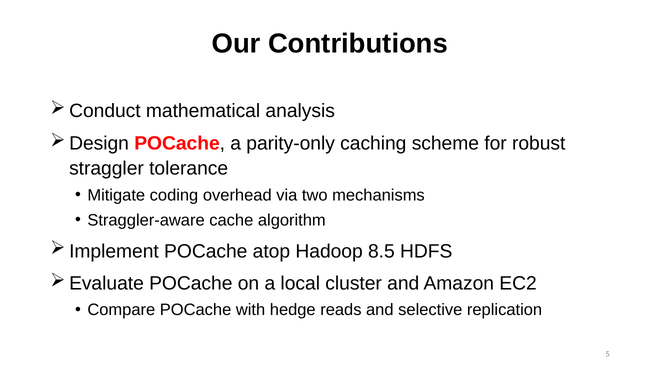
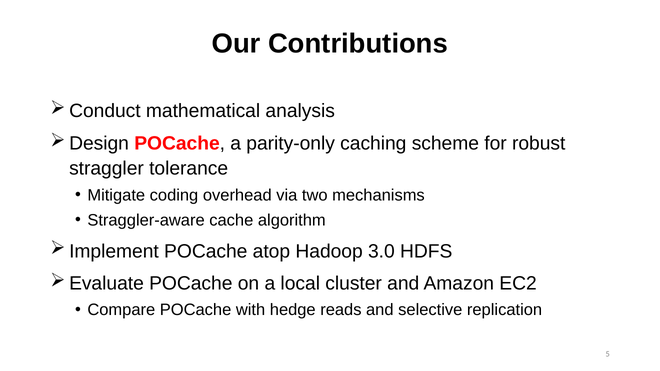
8.5: 8.5 -> 3.0
